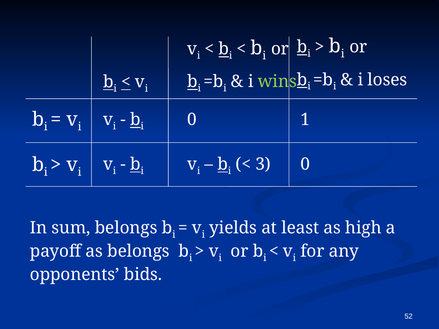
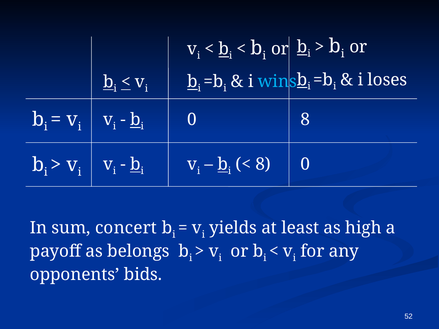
wins colour: light green -> light blue
0 1: 1 -> 8
3 at (263, 164): 3 -> 8
sum belongs: belongs -> concert
